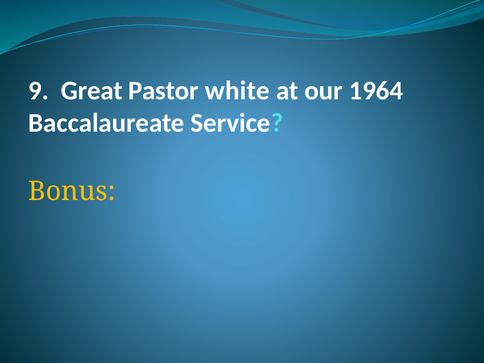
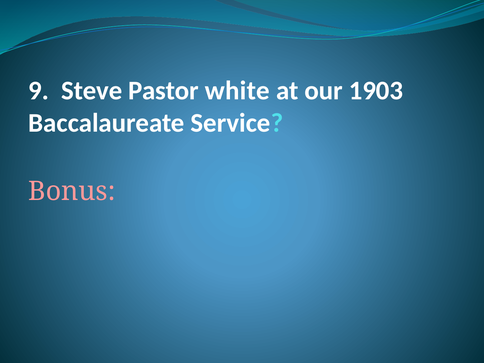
Great: Great -> Steve
1964: 1964 -> 1903
Bonus colour: yellow -> pink
